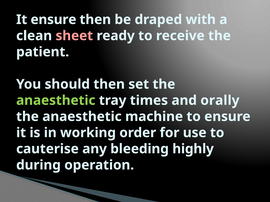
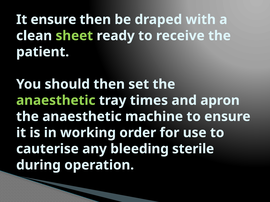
sheet colour: pink -> light green
orally: orally -> apron
highly: highly -> sterile
